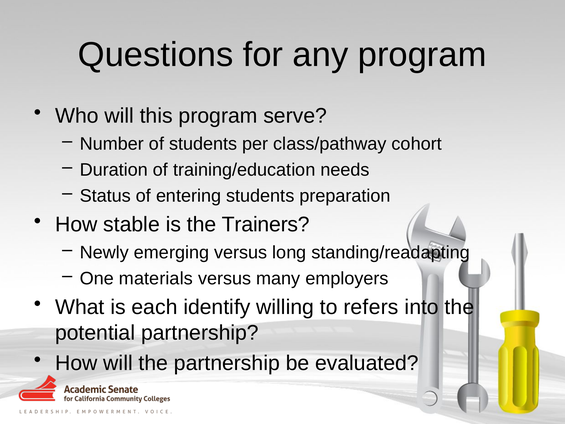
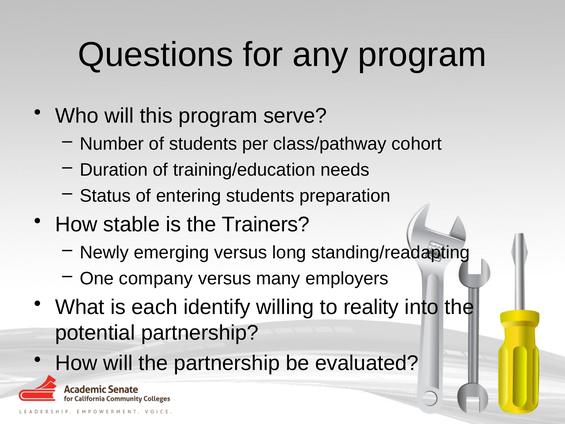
materials: materials -> company
refers: refers -> reality
